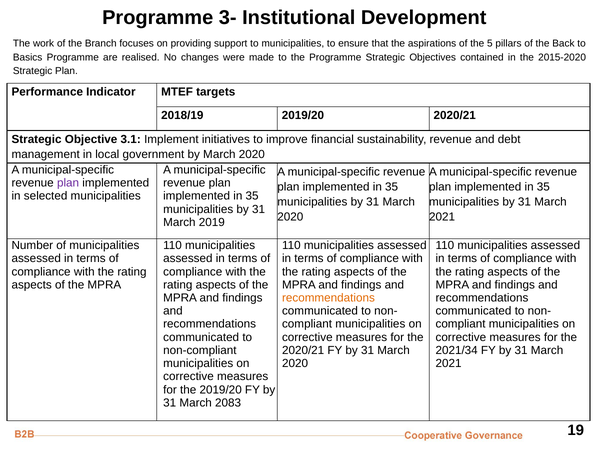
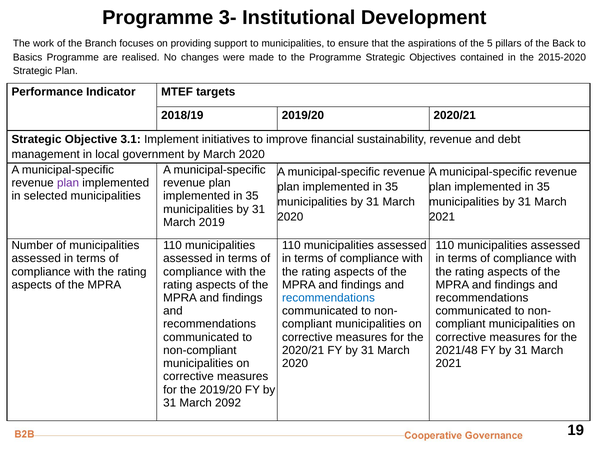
recommendations at (328, 298) colour: orange -> blue
2021/34: 2021/34 -> 2021/48
2083: 2083 -> 2092
